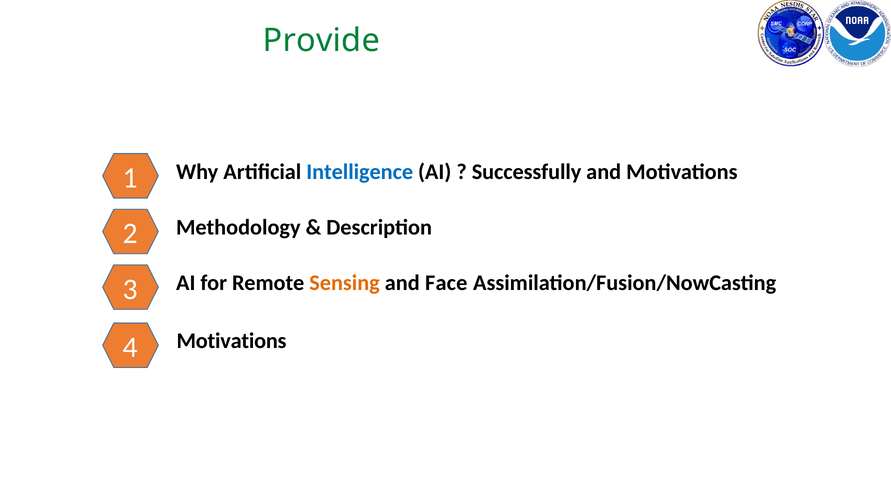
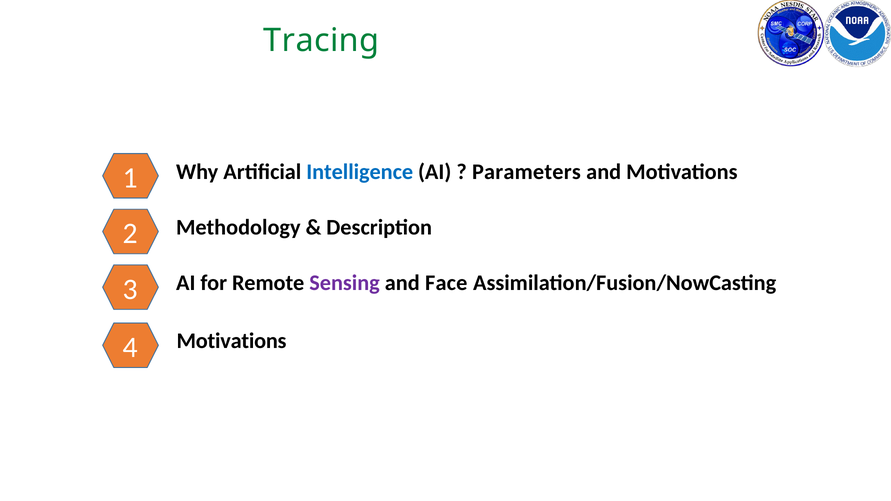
Provide: Provide -> Tracing
Successfully: Successfully -> Parameters
Sensing colour: orange -> purple
